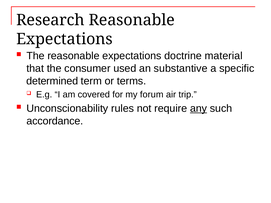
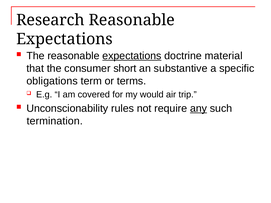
expectations at (132, 56) underline: none -> present
used: used -> short
determined: determined -> obligations
forum: forum -> would
accordance: accordance -> termination
